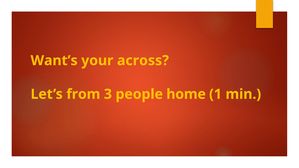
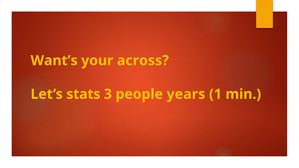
from: from -> stats
home: home -> years
